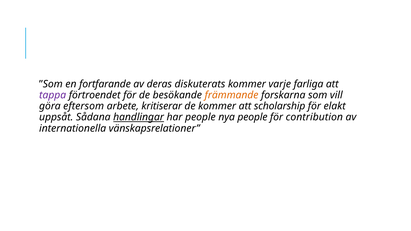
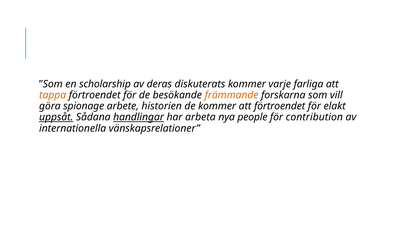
fortfarande: fortfarande -> scholarship
tappa colour: purple -> orange
eftersom: eftersom -> spionage
kritiserar: kritiserar -> historien
att scholarship: scholarship -> förtroendet
uppsåt underline: none -> present
har people: people -> arbeta
